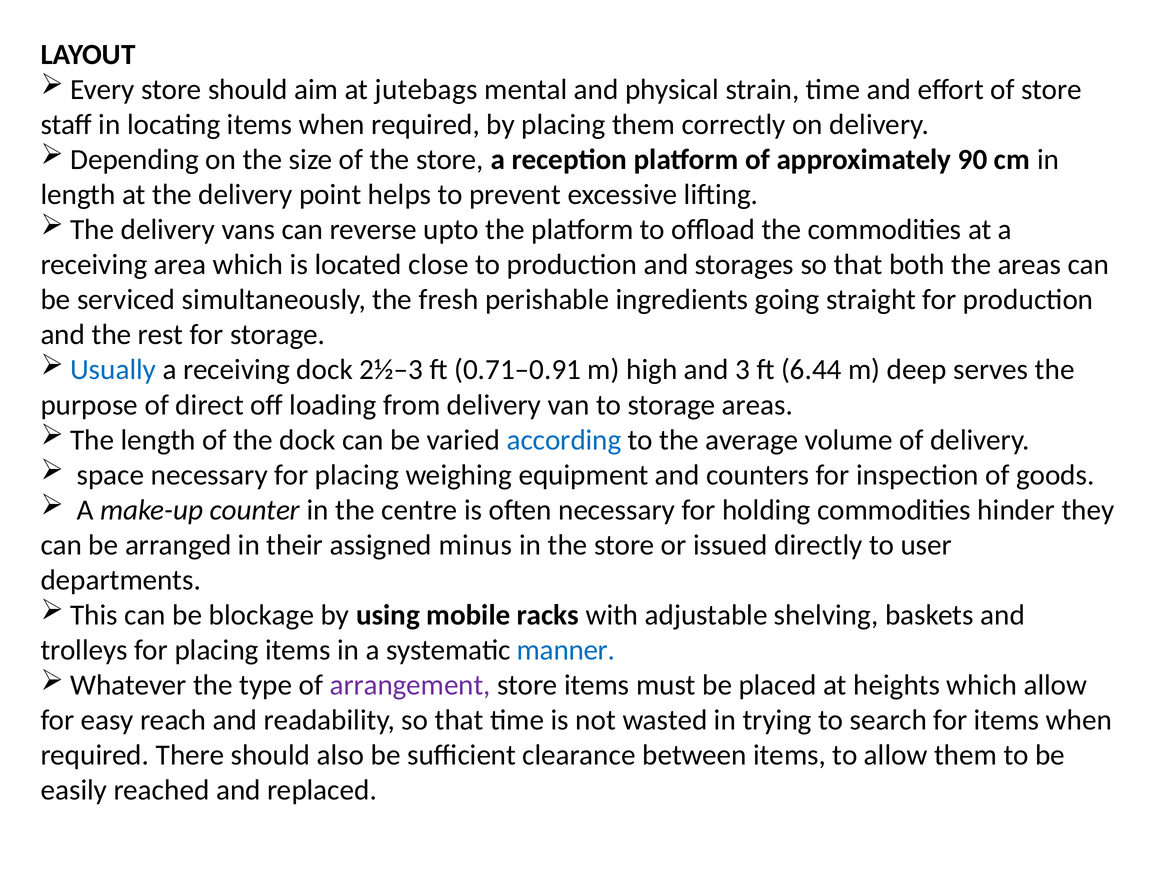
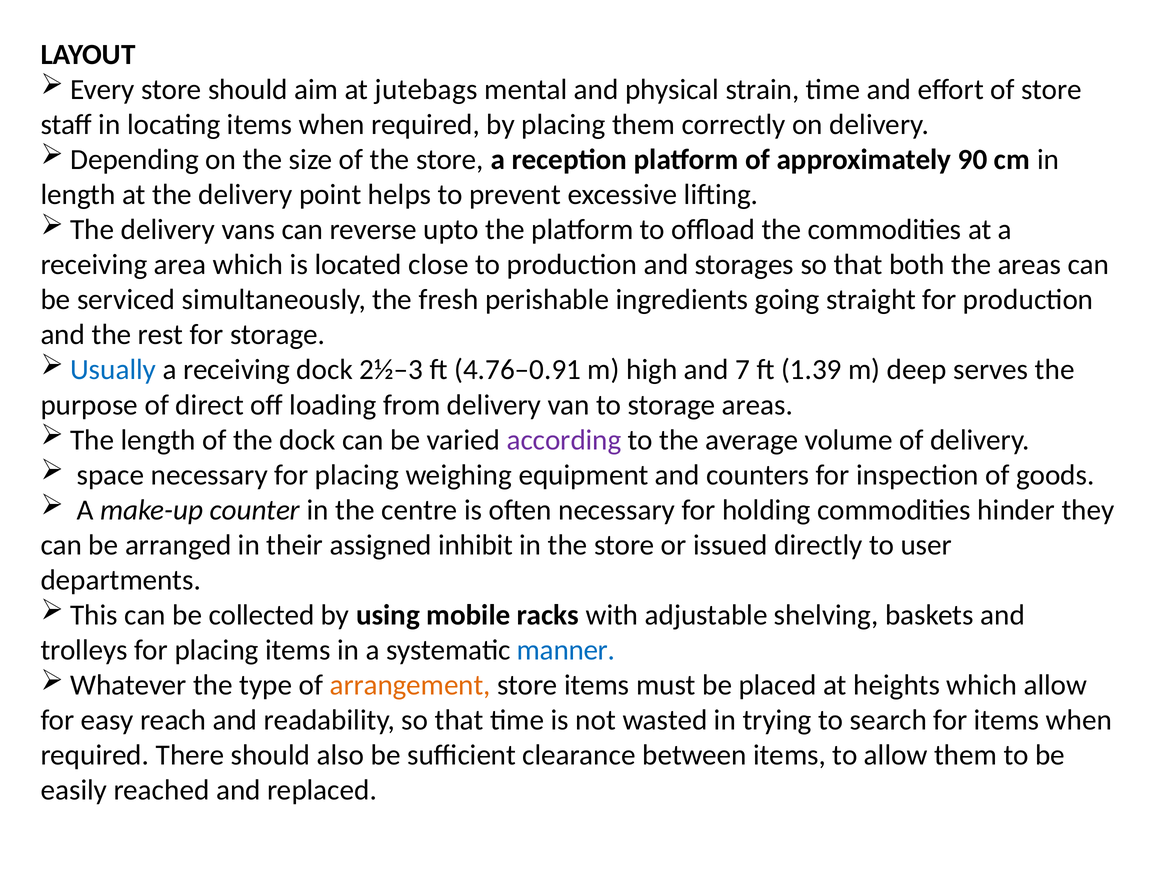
0.71–0.91: 0.71–0.91 -> 4.76–0.91
3: 3 -> 7
6.44: 6.44 -> 1.39
according colour: blue -> purple
minus: minus -> inhibit
blockage: blockage -> collected
arrangement colour: purple -> orange
